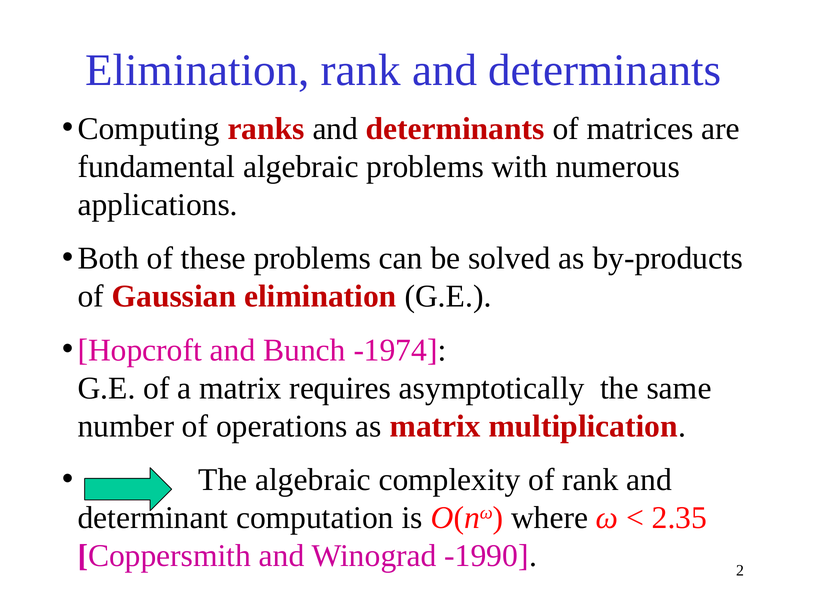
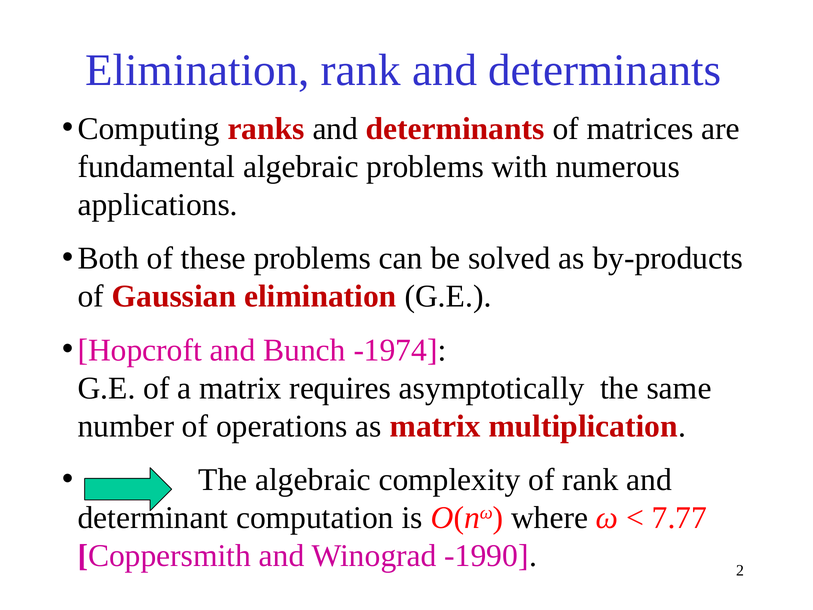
2.35: 2.35 -> 7.77
